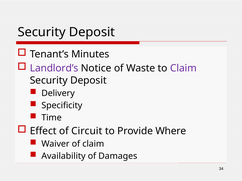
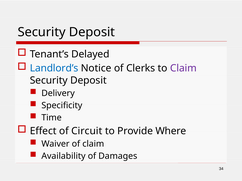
Minutes: Minutes -> Delayed
Landlord’s colour: purple -> blue
Waste: Waste -> Clerks
